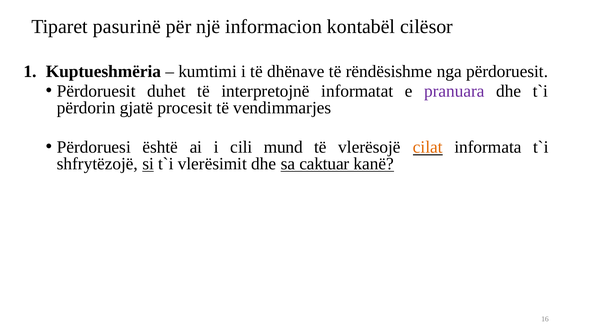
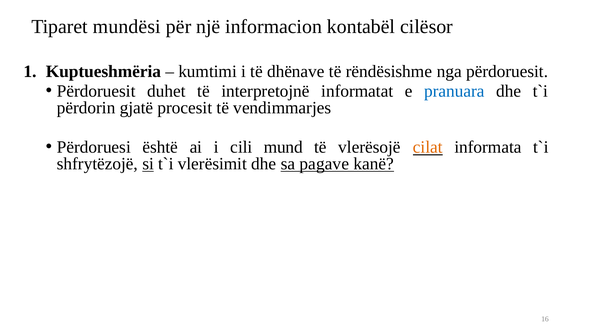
pasurinë: pasurinë -> mundësi
pranuara colour: purple -> blue
caktuar: caktuar -> pagave
